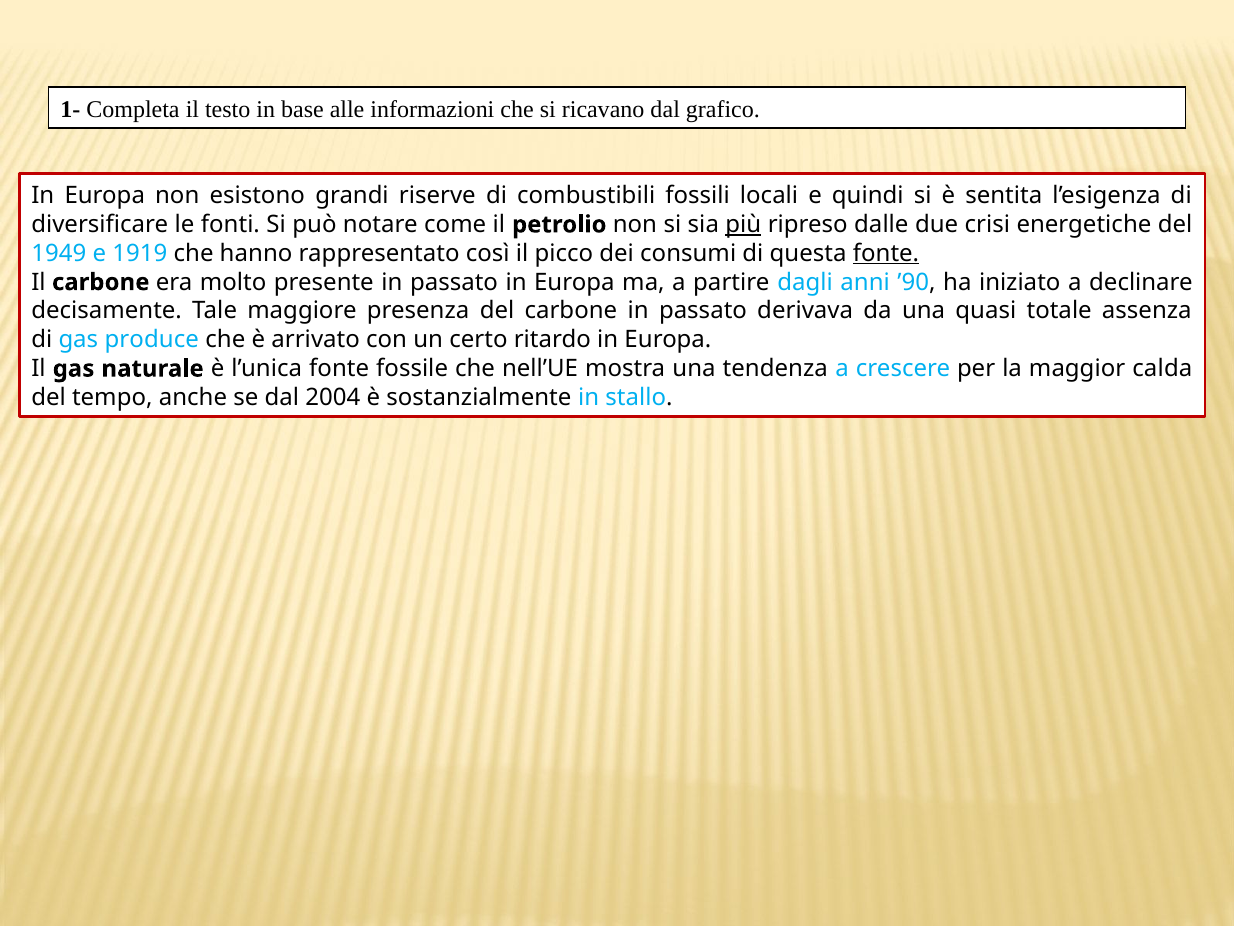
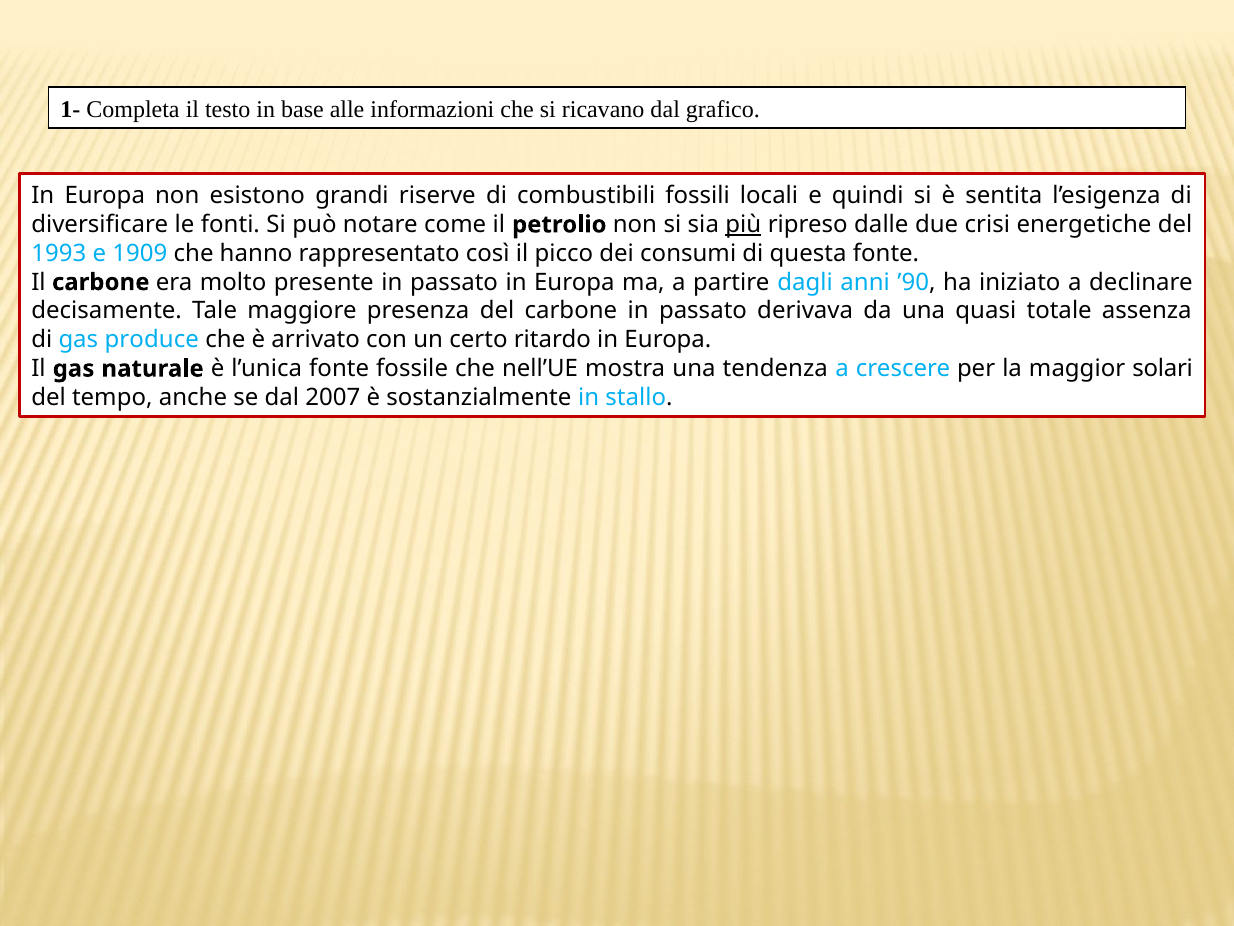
1949: 1949 -> 1993
1919: 1919 -> 1909
fonte at (886, 253) underline: present -> none
calda: calda -> solari
2004: 2004 -> 2007
